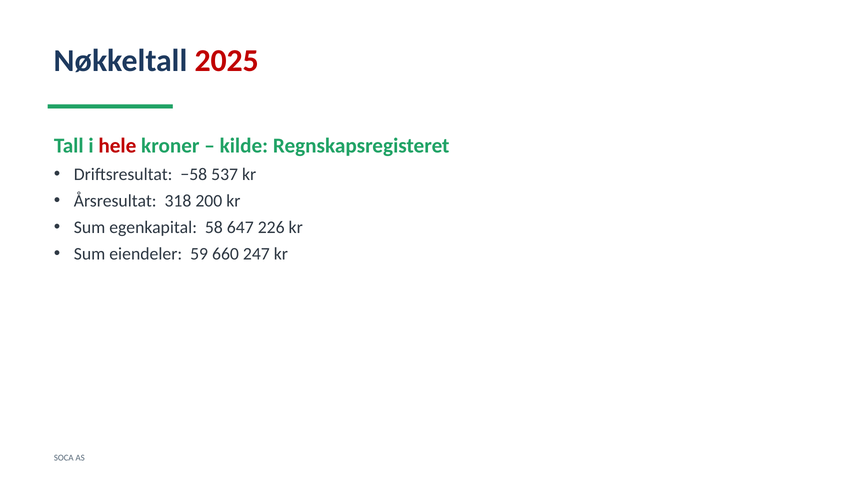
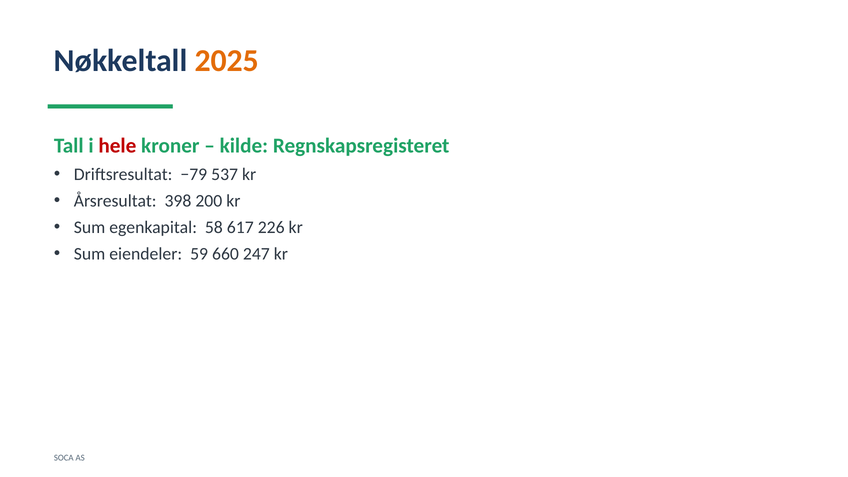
2025 colour: red -> orange
−58: −58 -> −79
318: 318 -> 398
647: 647 -> 617
